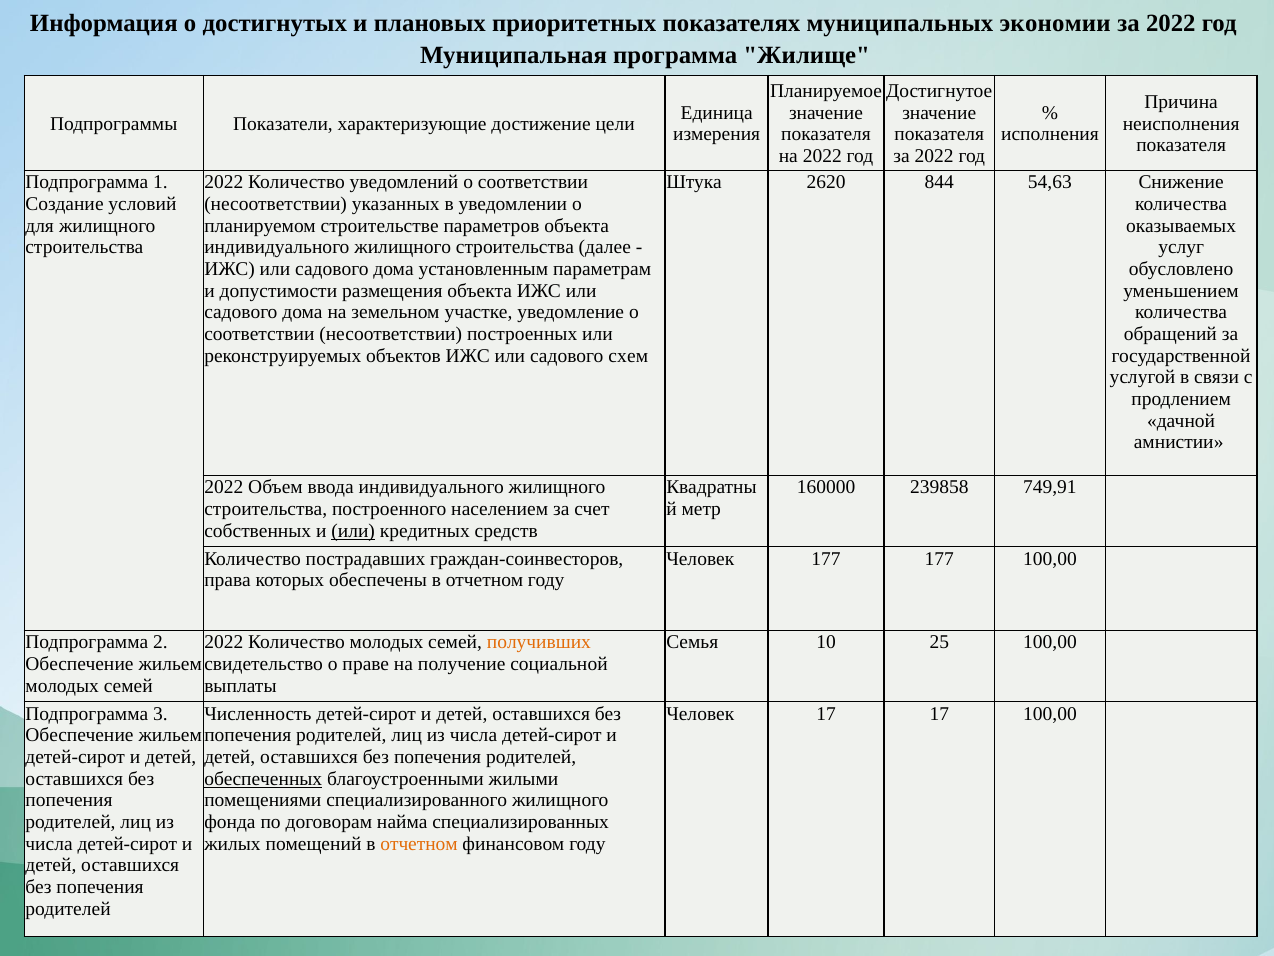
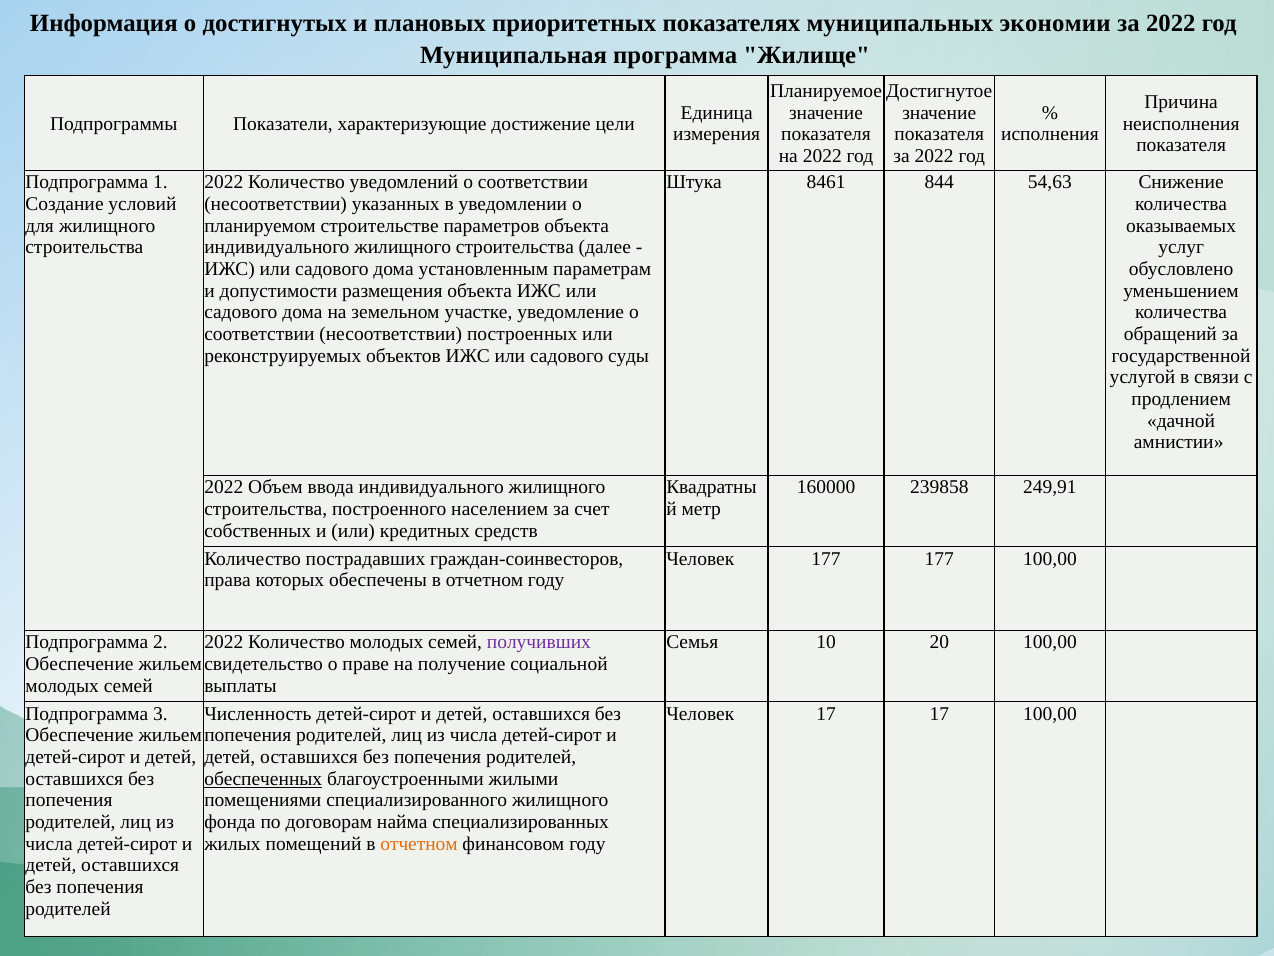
2620: 2620 -> 8461
схем: схем -> суды
749,91: 749,91 -> 249,91
или at (353, 531) underline: present -> none
получивших colour: orange -> purple
25: 25 -> 20
